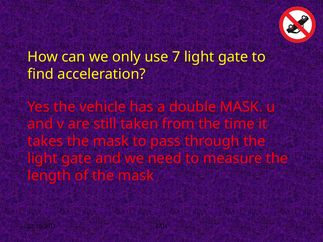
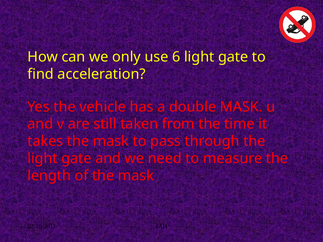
7: 7 -> 6
